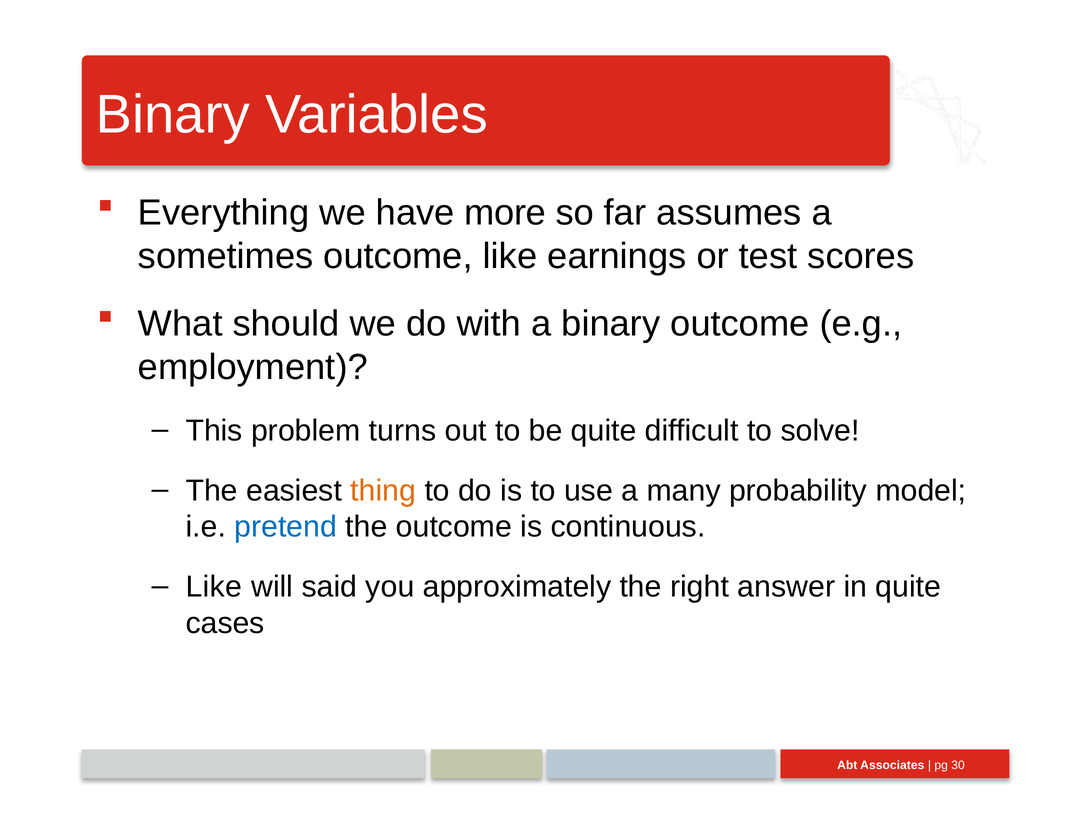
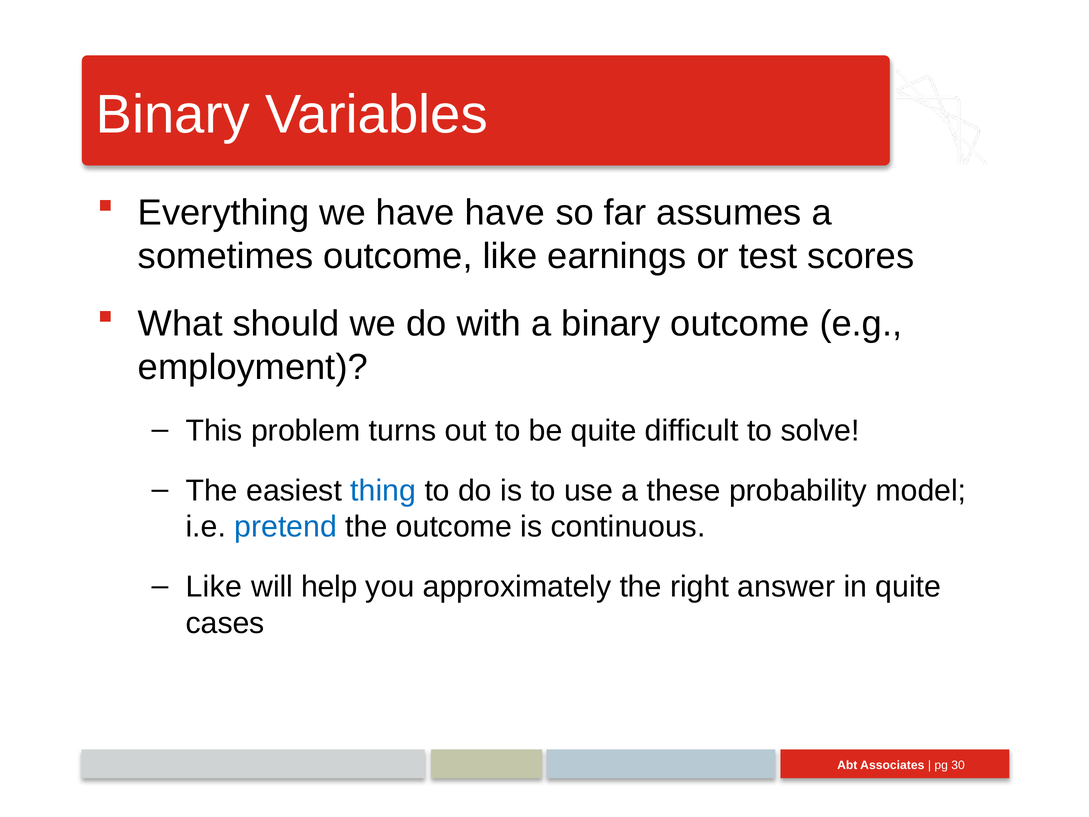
have more: more -> have
thing colour: orange -> blue
many: many -> these
said: said -> help
